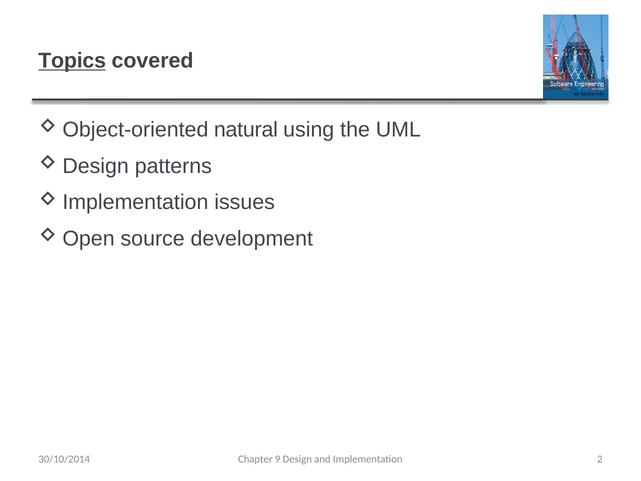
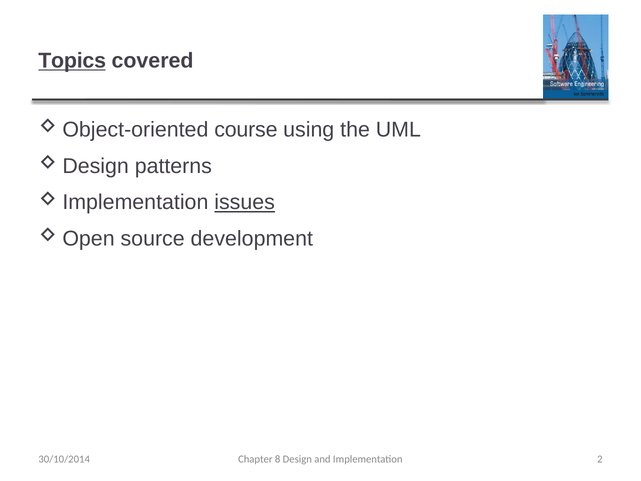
natural: natural -> course
issues underline: none -> present
9: 9 -> 8
